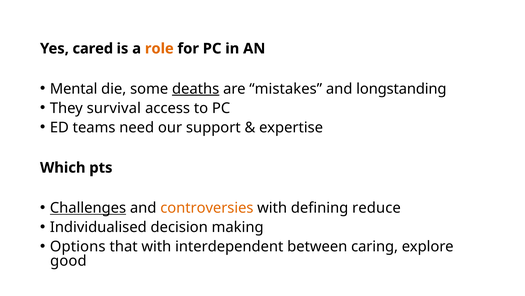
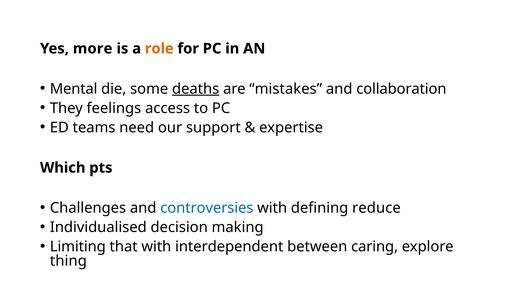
cared: cared -> more
longstanding: longstanding -> collaboration
survival: survival -> feelings
Challenges underline: present -> none
controversies colour: orange -> blue
Options: Options -> Limiting
good: good -> thing
